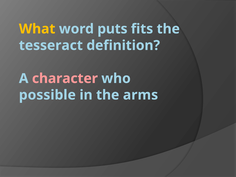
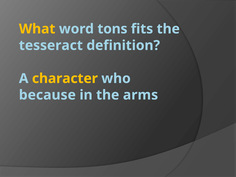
puts: puts -> tons
character colour: pink -> yellow
possible: possible -> because
